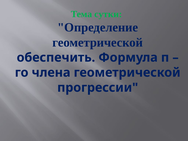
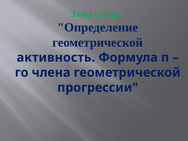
обеспечить: обеспечить -> активность
